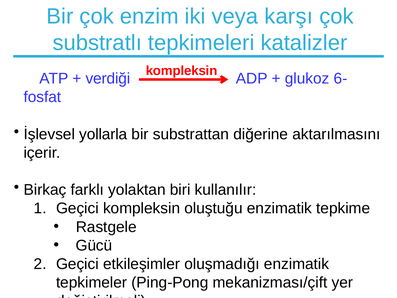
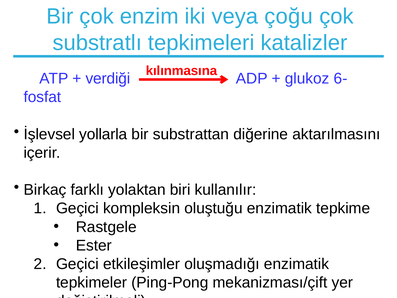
karşı: karşı -> çoğu
kompleksin at (182, 71): kompleksin -> kılınmasına
Gücü: Gücü -> Ester
